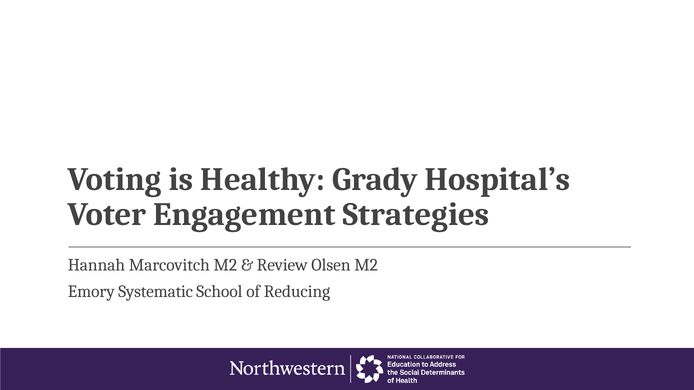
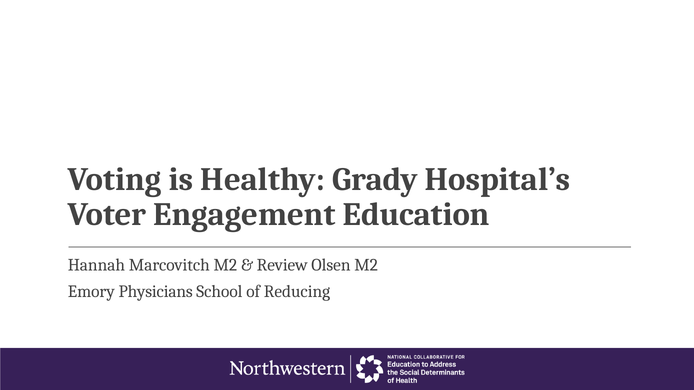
Strategies: Strategies -> Education
Systematic: Systematic -> Physicians
